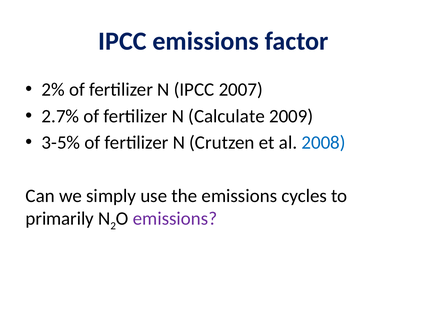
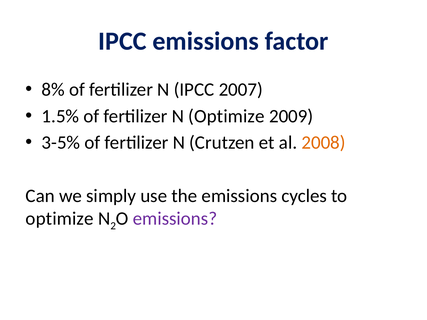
2%: 2% -> 8%
2.7%: 2.7% -> 1.5%
N Calculate: Calculate -> Optimize
2008 colour: blue -> orange
primarily at (60, 219): primarily -> optimize
